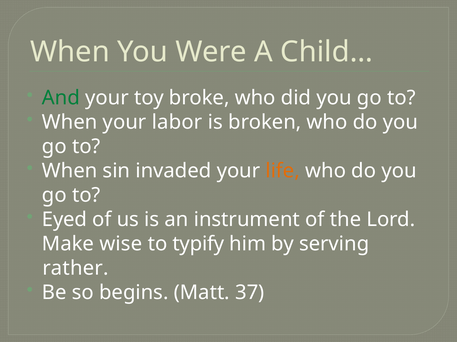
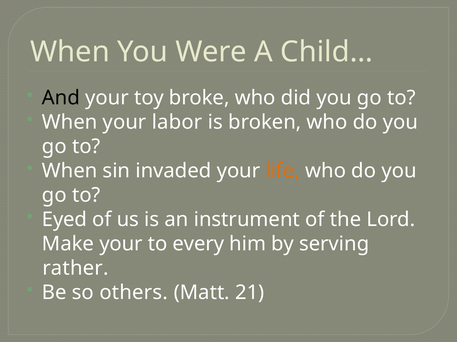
And colour: green -> black
Make wise: wise -> your
typify: typify -> every
begins: begins -> others
37: 37 -> 21
